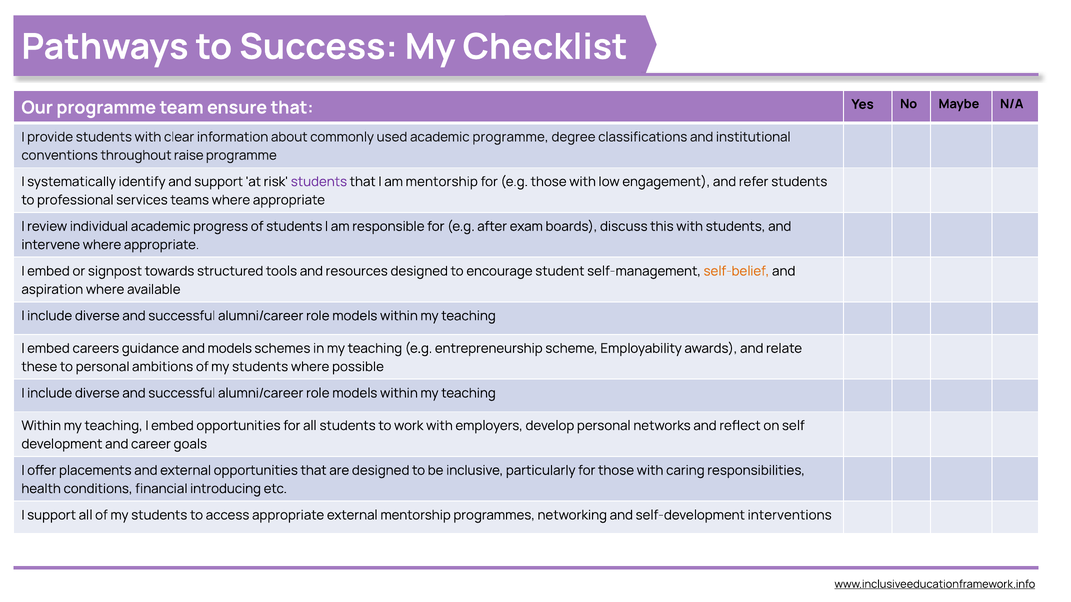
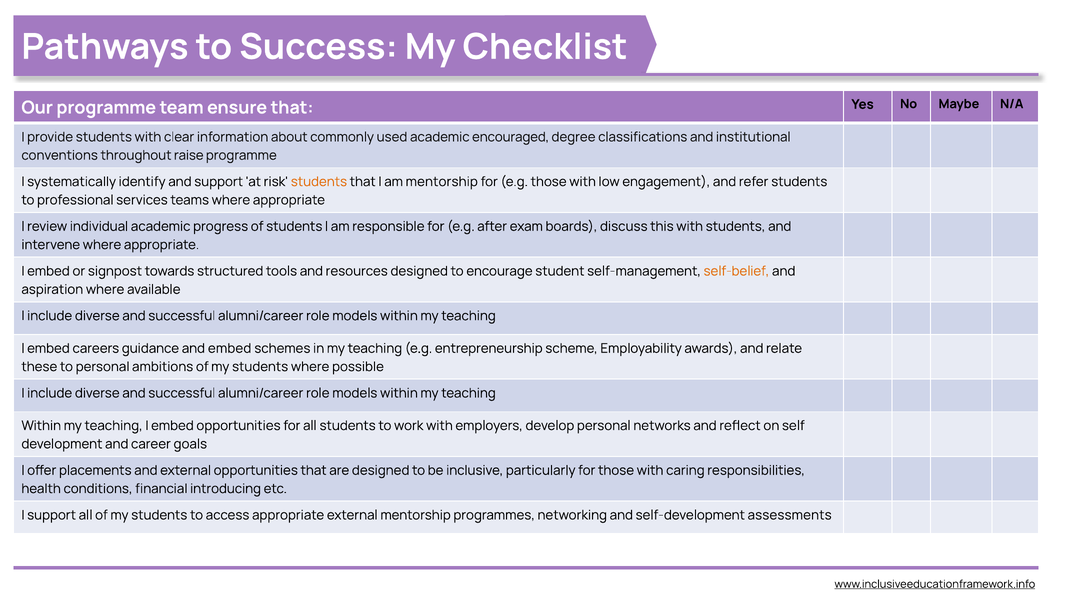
academic programme: programme -> encouraged
students at (319, 182) colour: purple -> orange
and models: models -> embed
interventions: interventions -> assessments
